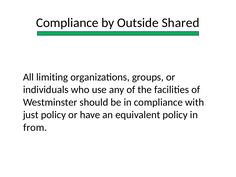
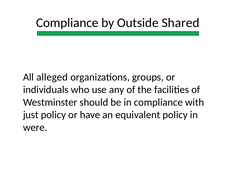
limiting: limiting -> alleged
from: from -> were
